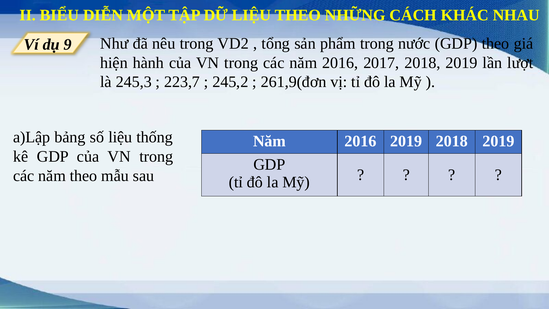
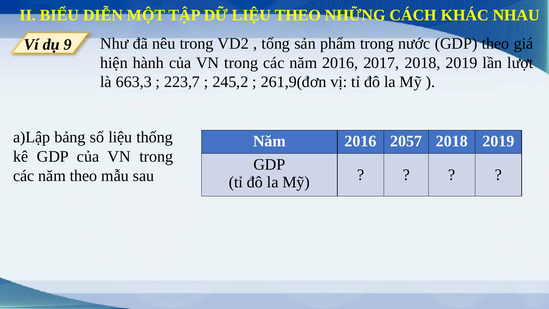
245,3: 245,3 -> 663,3
2016 2019: 2019 -> 2057
